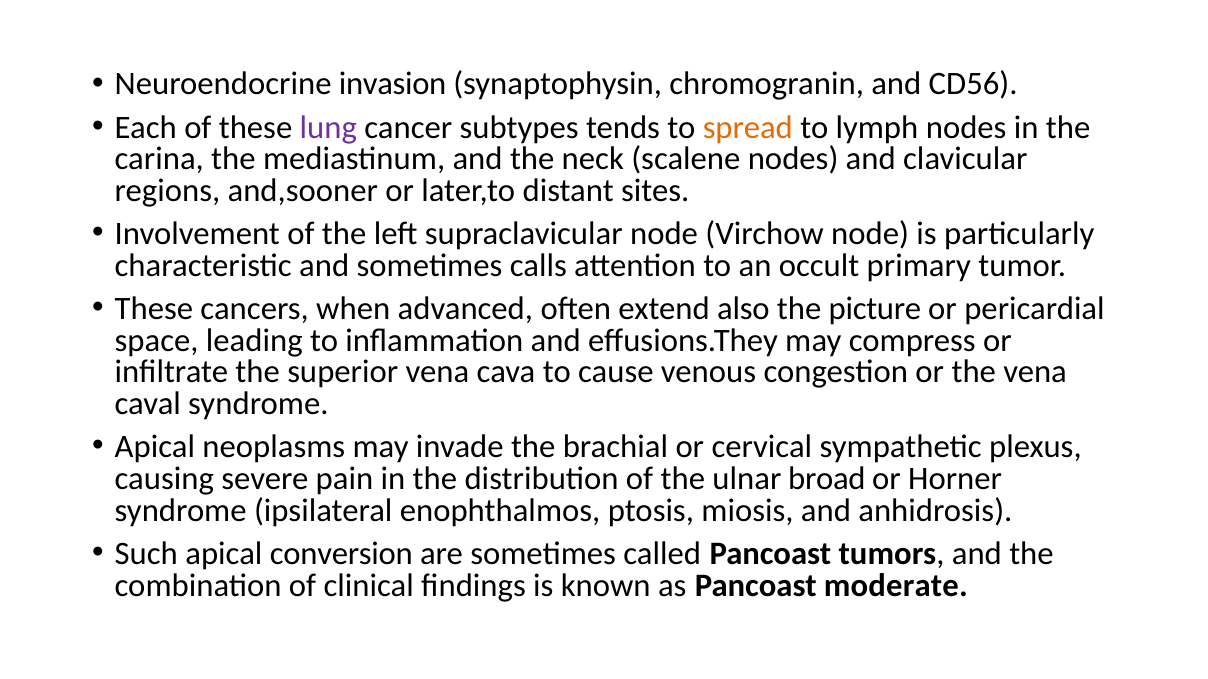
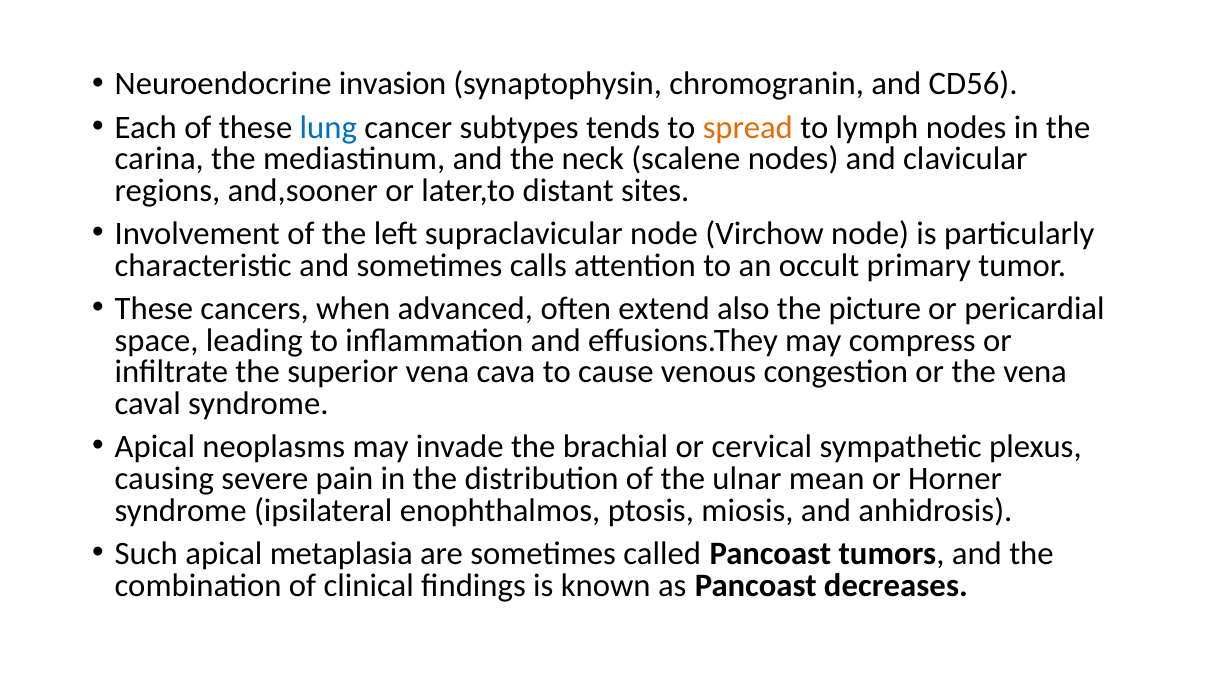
lung colour: purple -> blue
broad: broad -> mean
conversion: conversion -> metaplasia
moderate: moderate -> decreases
